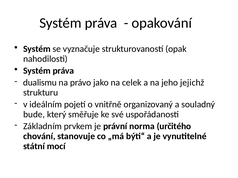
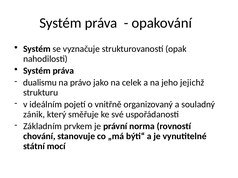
bude: bude -> zánik
určitého: určitého -> rovností
